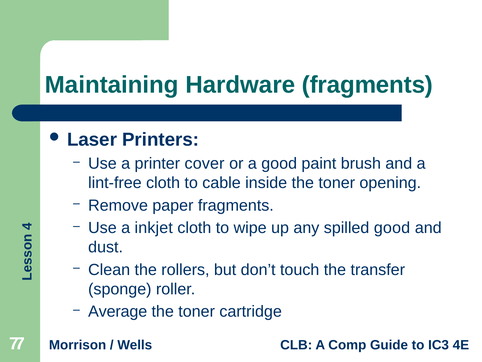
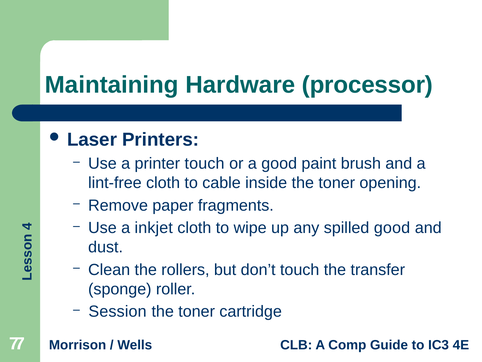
Hardware fragments: fragments -> processor
printer cover: cover -> touch
Average: Average -> Session
